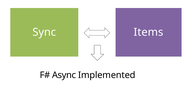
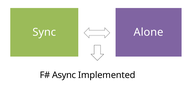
Items: Items -> Alone
